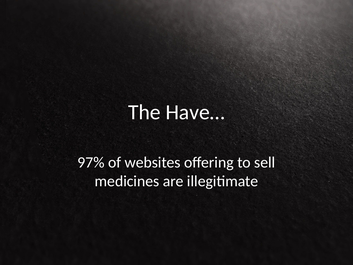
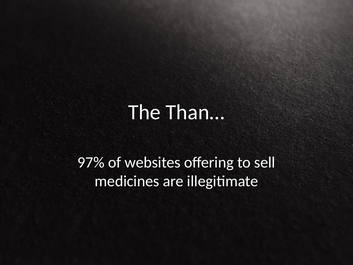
Have…: Have… -> Than…
